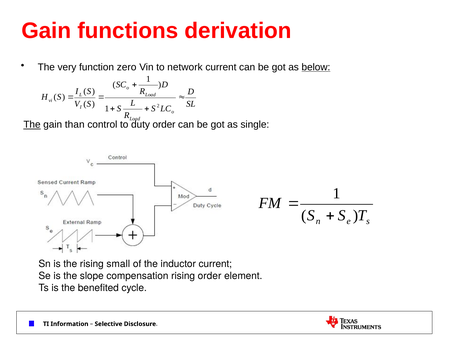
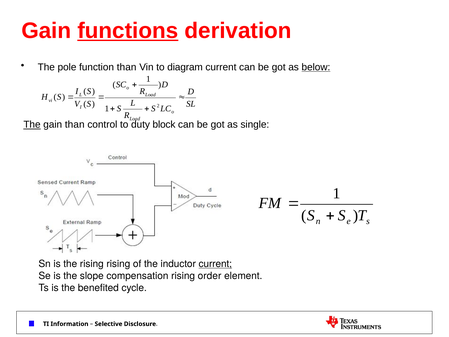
functions underline: none -> present
very: very -> pole
function zero: zero -> than
network: network -> diagram
duty order: order -> block
rising small: small -> rising
current at (215, 264) underline: none -> present
